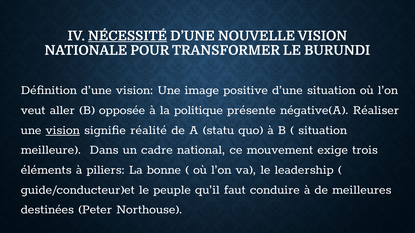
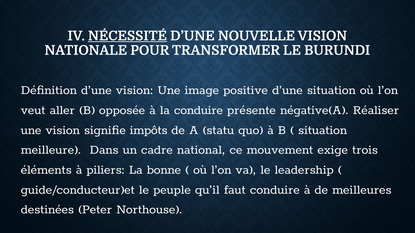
la politique: politique -> conduire
vision at (63, 130) underline: present -> none
réalité: réalité -> impôts
